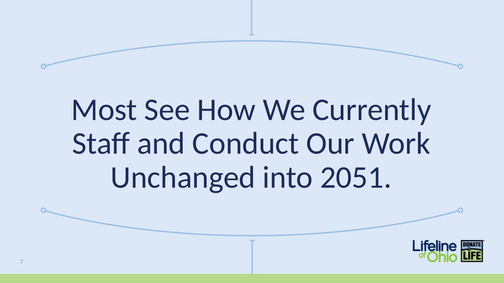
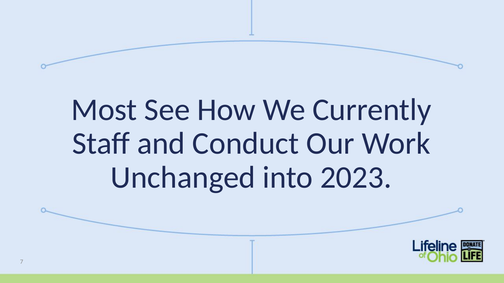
2051: 2051 -> 2023
